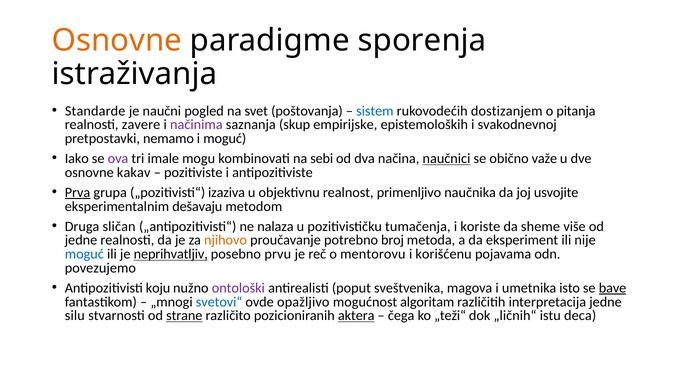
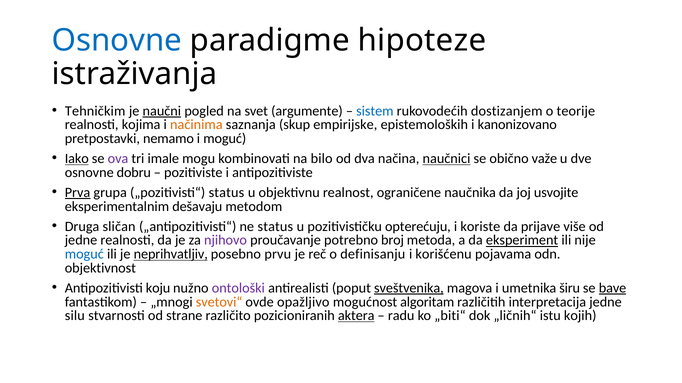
Osnovne at (117, 40) colour: orange -> blue
sporenja: sporenja -> hipoteze
Standarde: Standarde -> Tehničkim
naučni underline: none -> present
poštovanja: poštovanja -> argumente
pitanja: pitanja -> teorije
zavere: zavere -> kojima
načinima colour: purple -> orange
svakodnevnoj: svakodnevnoj -> kanonizovano
Iako underline: none -> present
sebi: sebi -> bilo
kakav: kakav -> dobru
„pozitivisti“ izaziva: izaziva -> status
primenljivo: primenljivo -> ograničene
ne nalaza: nalaza -> status
tumačenja: tumačenja -> opterećuju
sheme: sheme -> prijave
njihovo colour: orange -> purple
eksperiment underline: none -> present
mentorovu: mentorovu -> definisanju
povezujemo: povezujemo -> objektivnost
sveštvenika underline: none -> present
isto: isto -> širu
svetovi“ colour: blue -> orange
strane underline: present -> none
čega: čega -> radu
„teži“: „teži“ -> „biti“
deca: deca -> kojih
